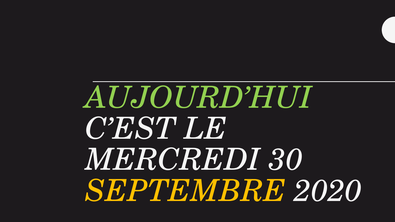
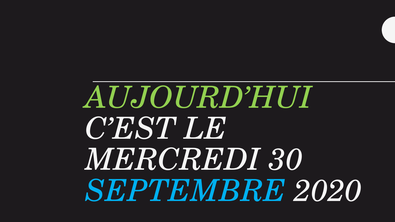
SEPTEMBRE colour: yellow -> light blue
